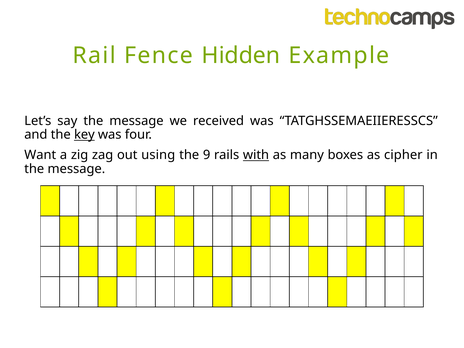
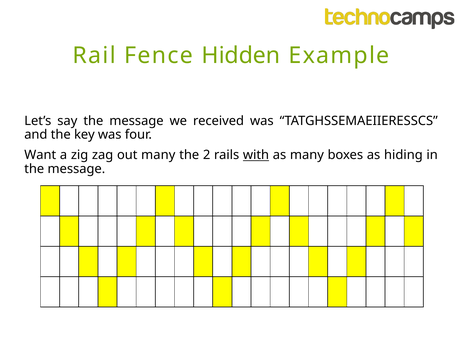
key underline: present -> none
out using: using -> many
9: 9 -> 2
cipher: cipher -> hiding
